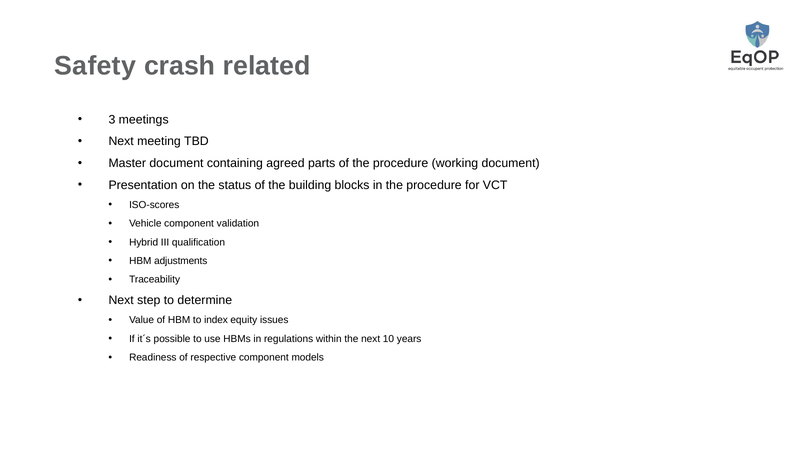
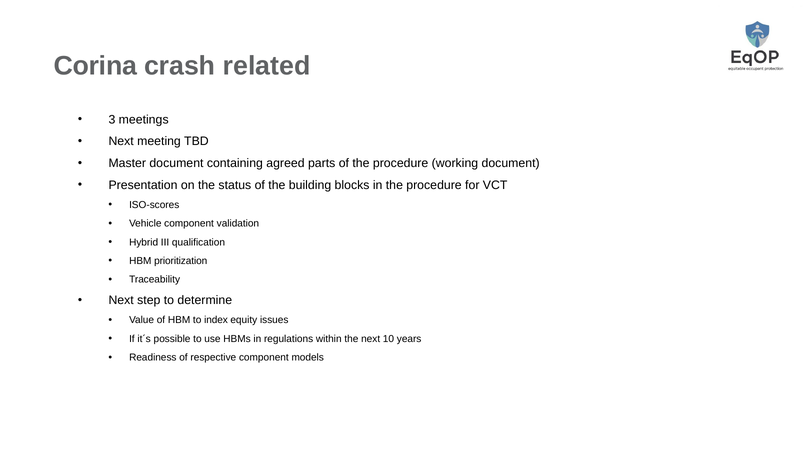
Safety: Safety -> Corina
adjustments: adjustments -> prioritization
